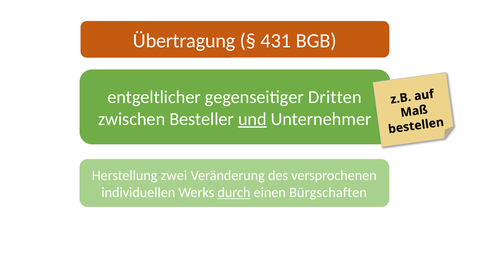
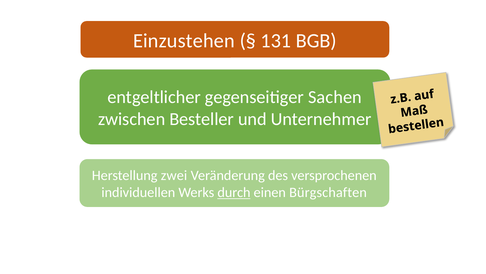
Übertragung: Übertragung -> Einzustehen
431: 431 -> 131
Dritten: Dritten -> Sachen
und underline: present -> none
